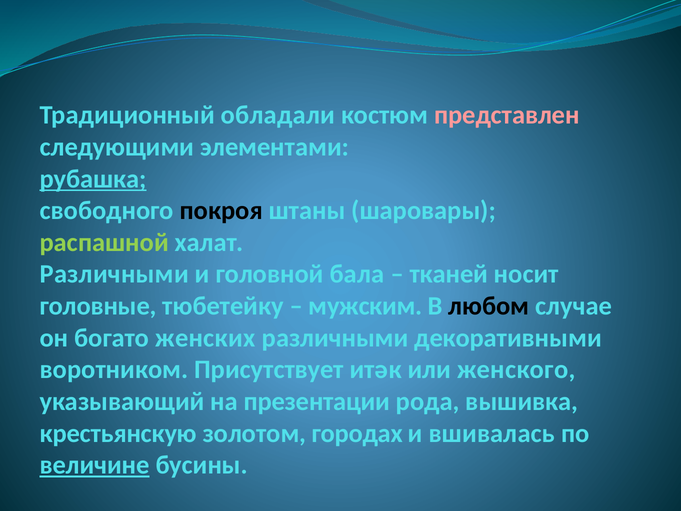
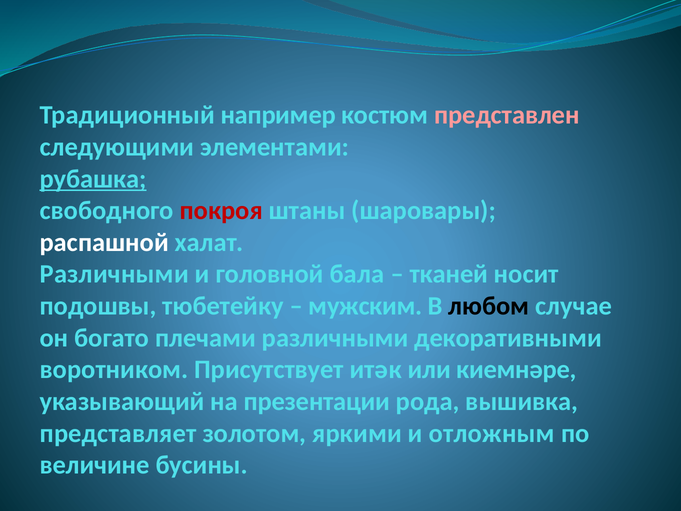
обладали: обладали -> например
покроя colour: black -> red
распашной colour: light green -> white
головные: головные -> подошвы
женских: женских -> плечами
женского: женского -> киемнәре
крестьянскую: крестьянскую -> представляет
городах: городах -> яркими
вшивалась: вшивалась -> отложным
величине underline: present -> none
